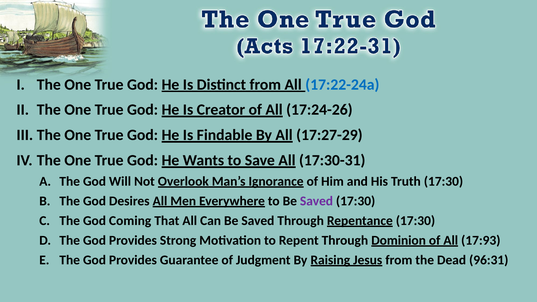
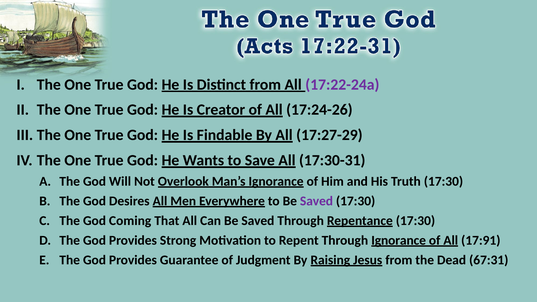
17:22-24a colour: blue -> purple
Through Dominion: Dominion -> Ignorance
17:93: 17:93 -> 17:91
96:31: 96:31 -> 67:31
